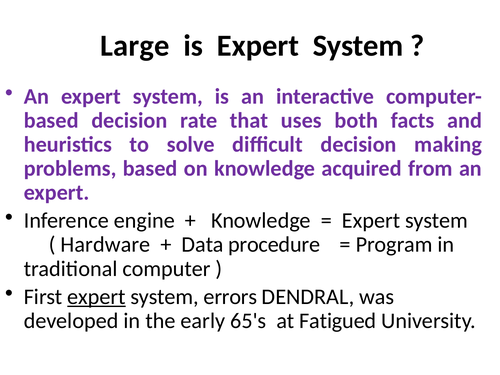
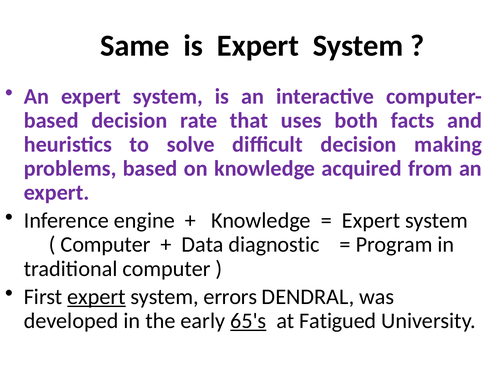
Large: Large -> Same
Hardware at (105, 245): Hardware -> Computer
procedure: procedure -> diagnostic
65's underline: none -> present
